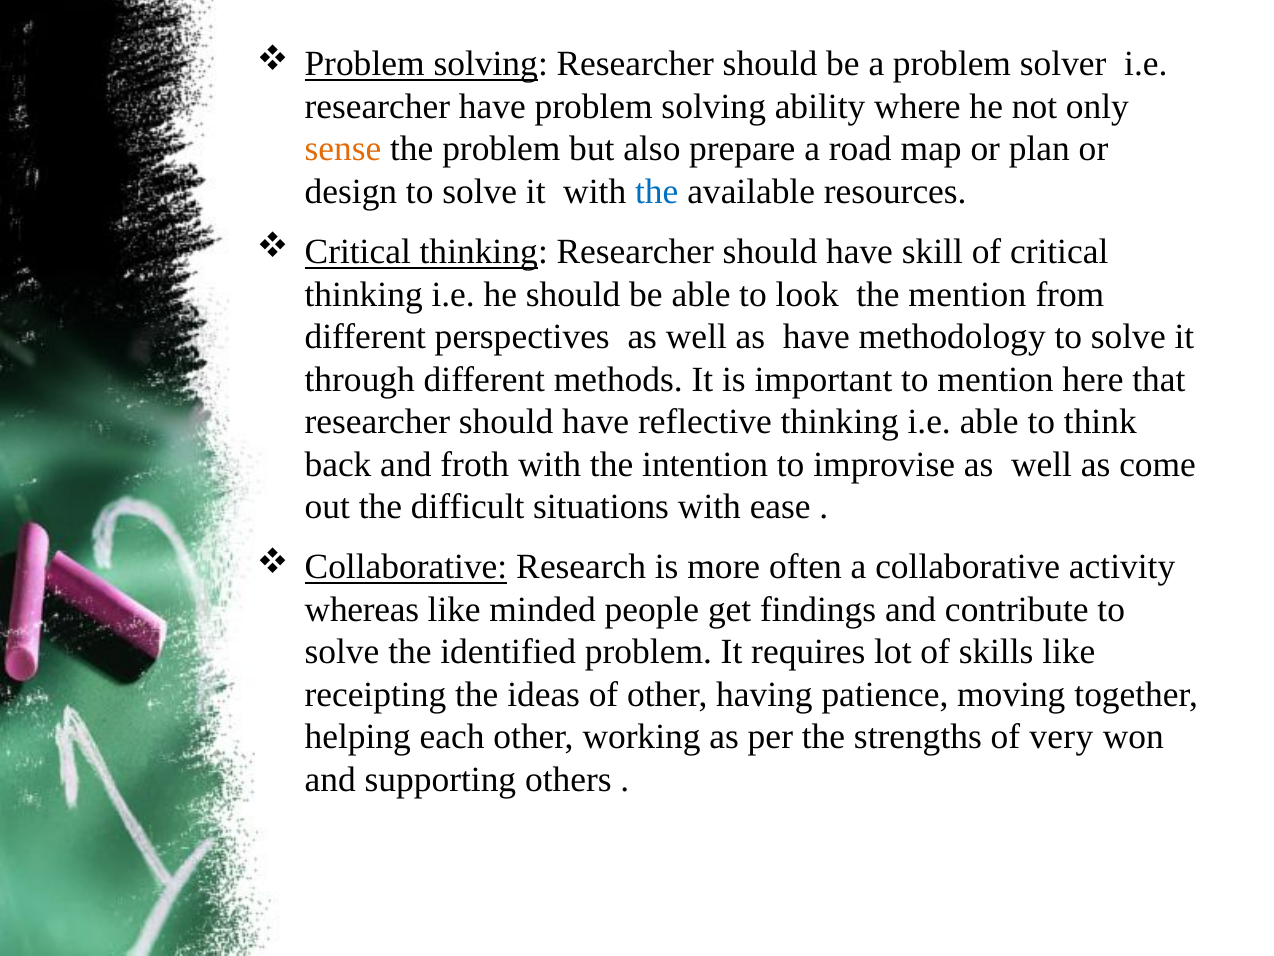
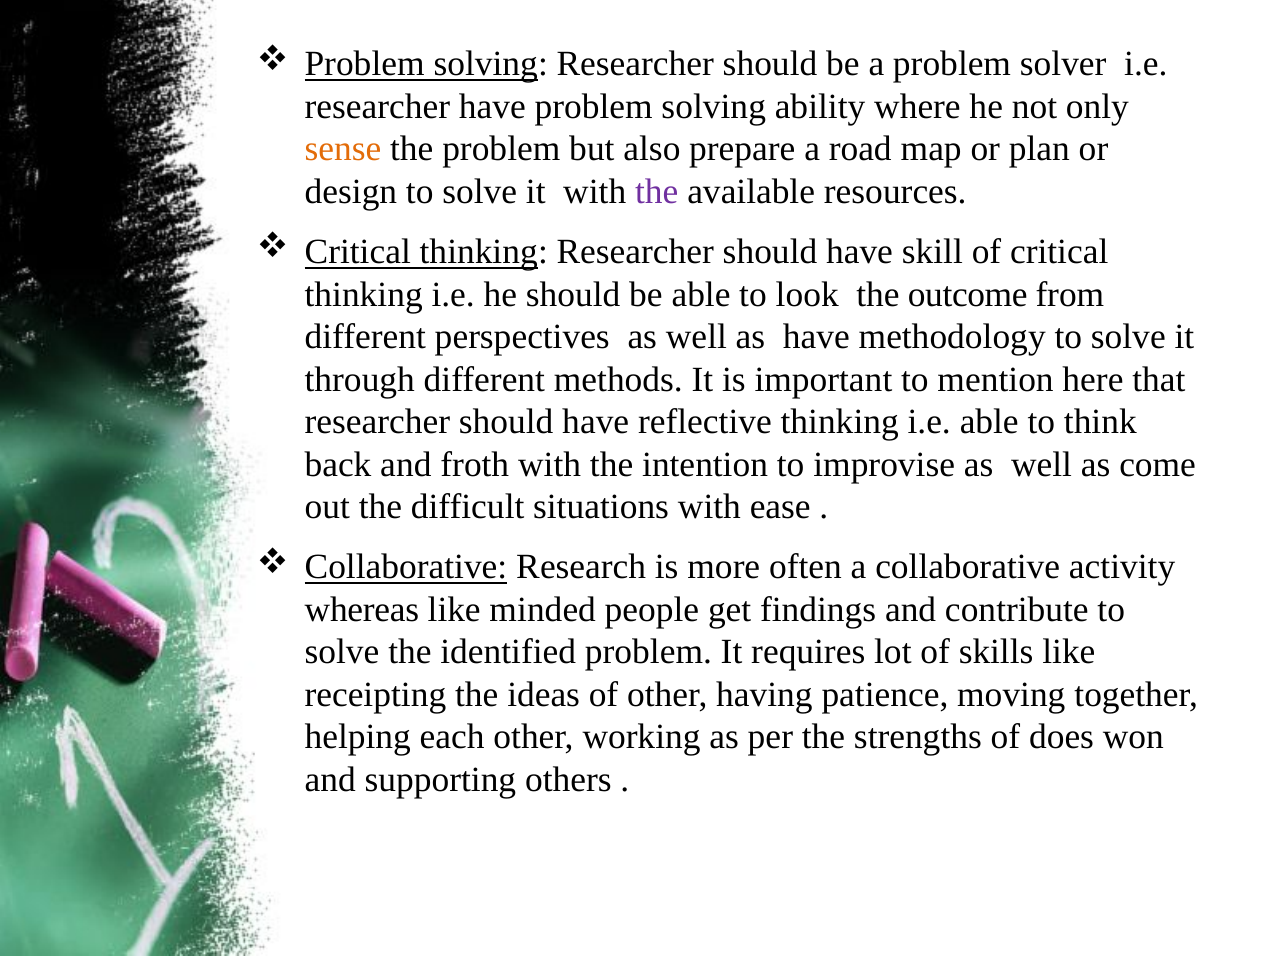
the at (657, 192) colour: blue -> purple
the mention: mention -> outcome
very: very -> does
